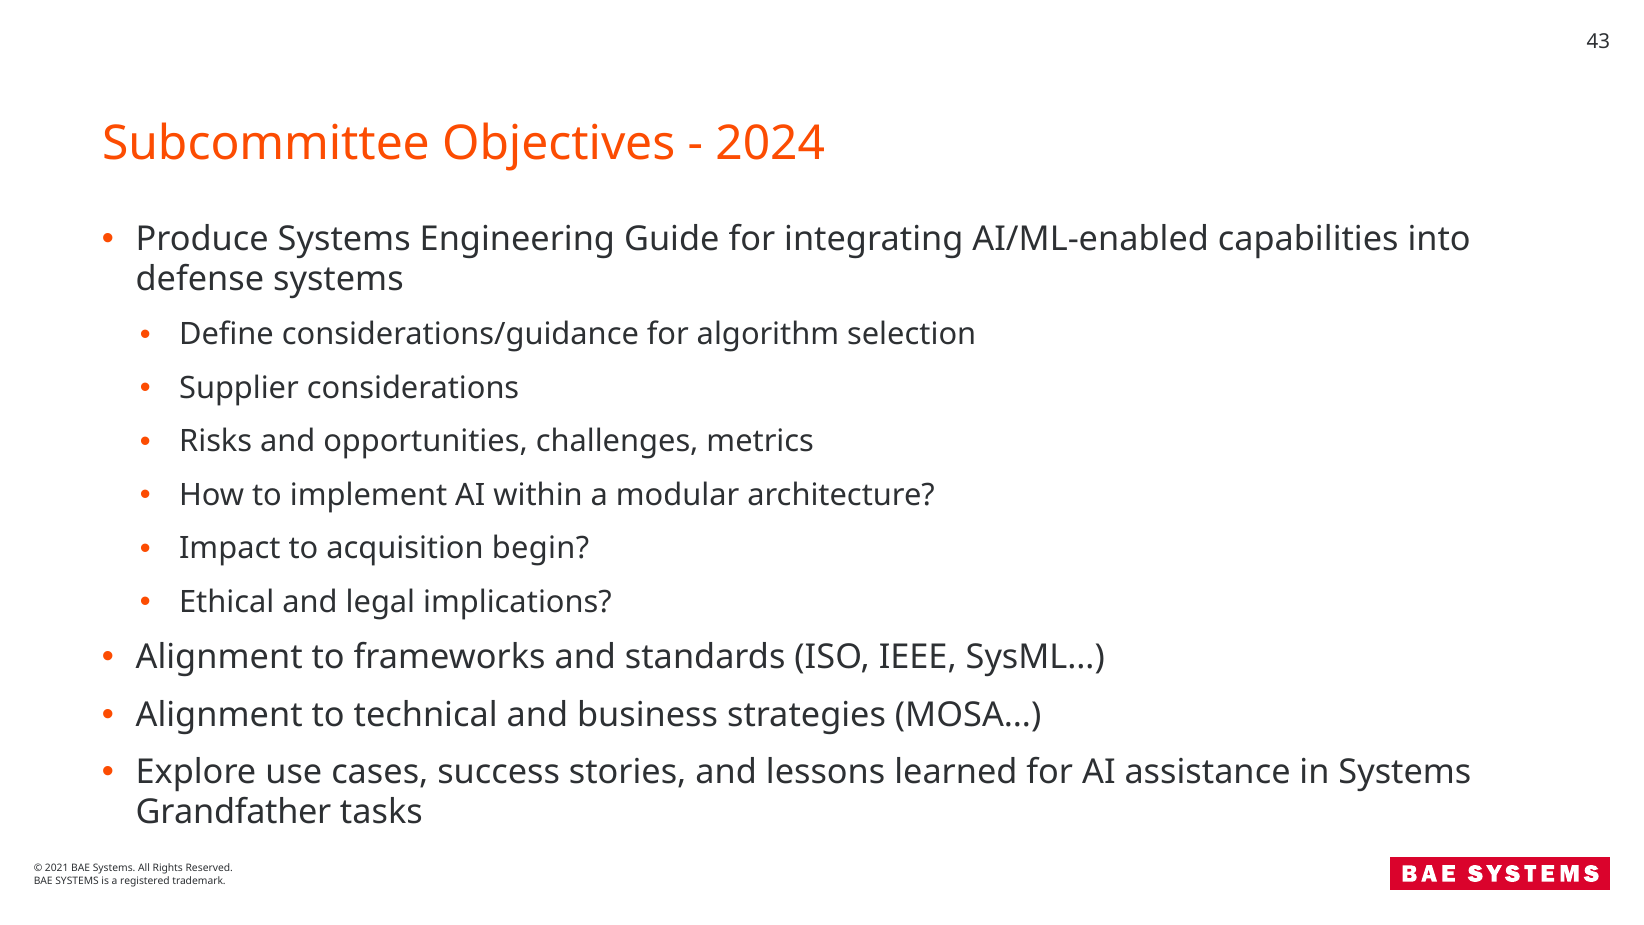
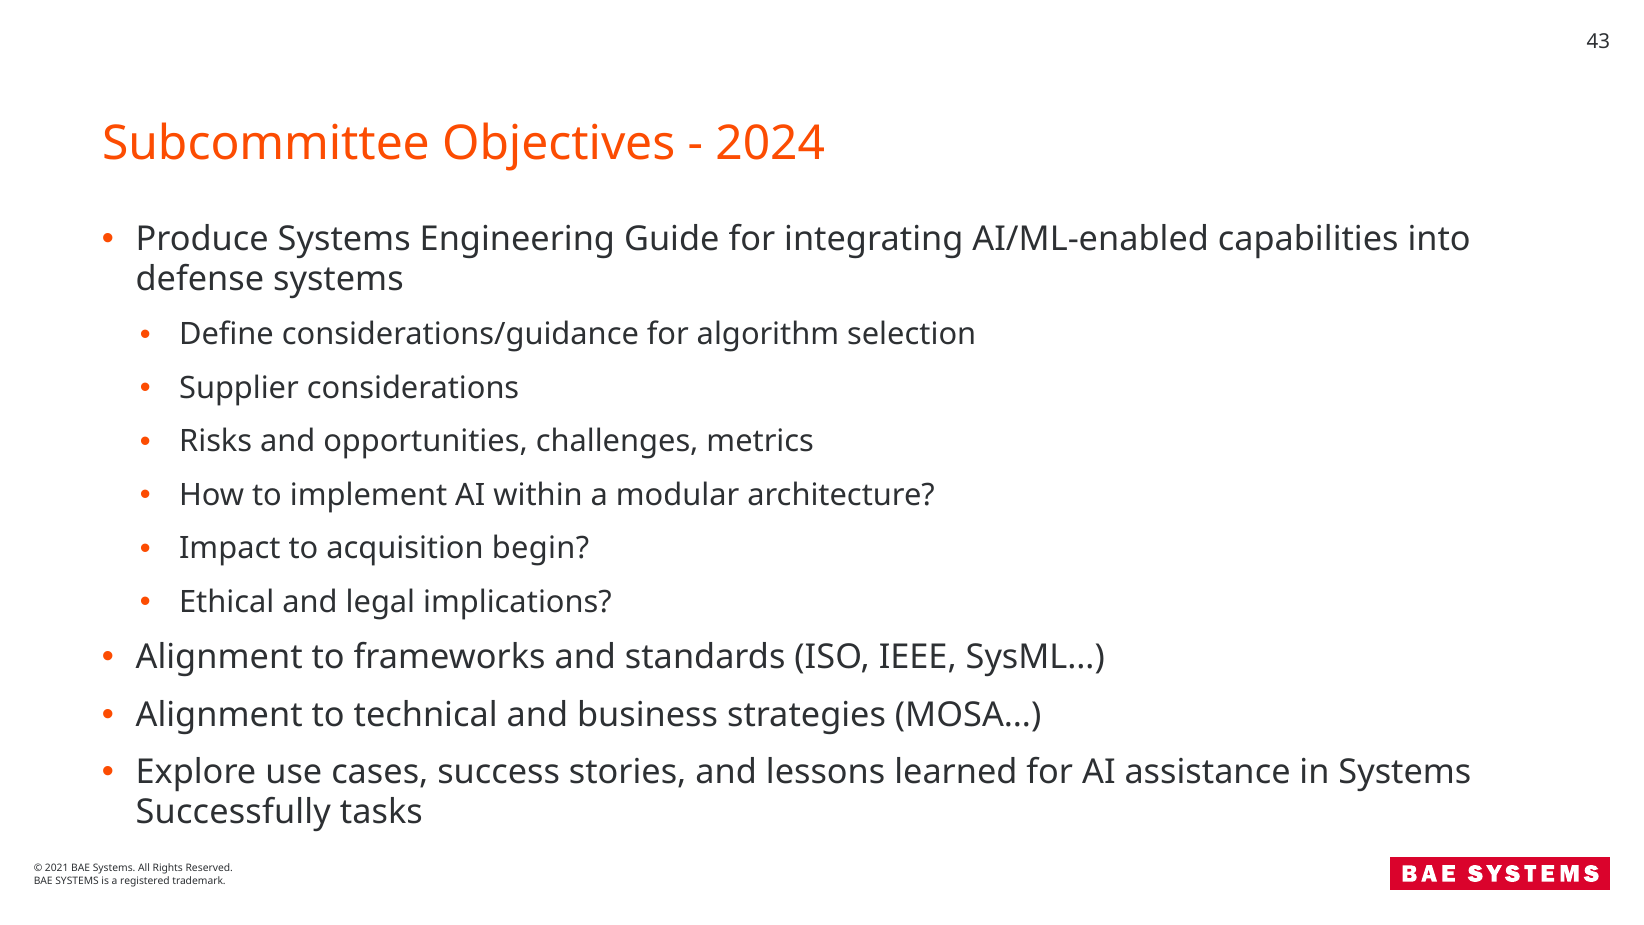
Grandfather: Grandfather -> Successfully
